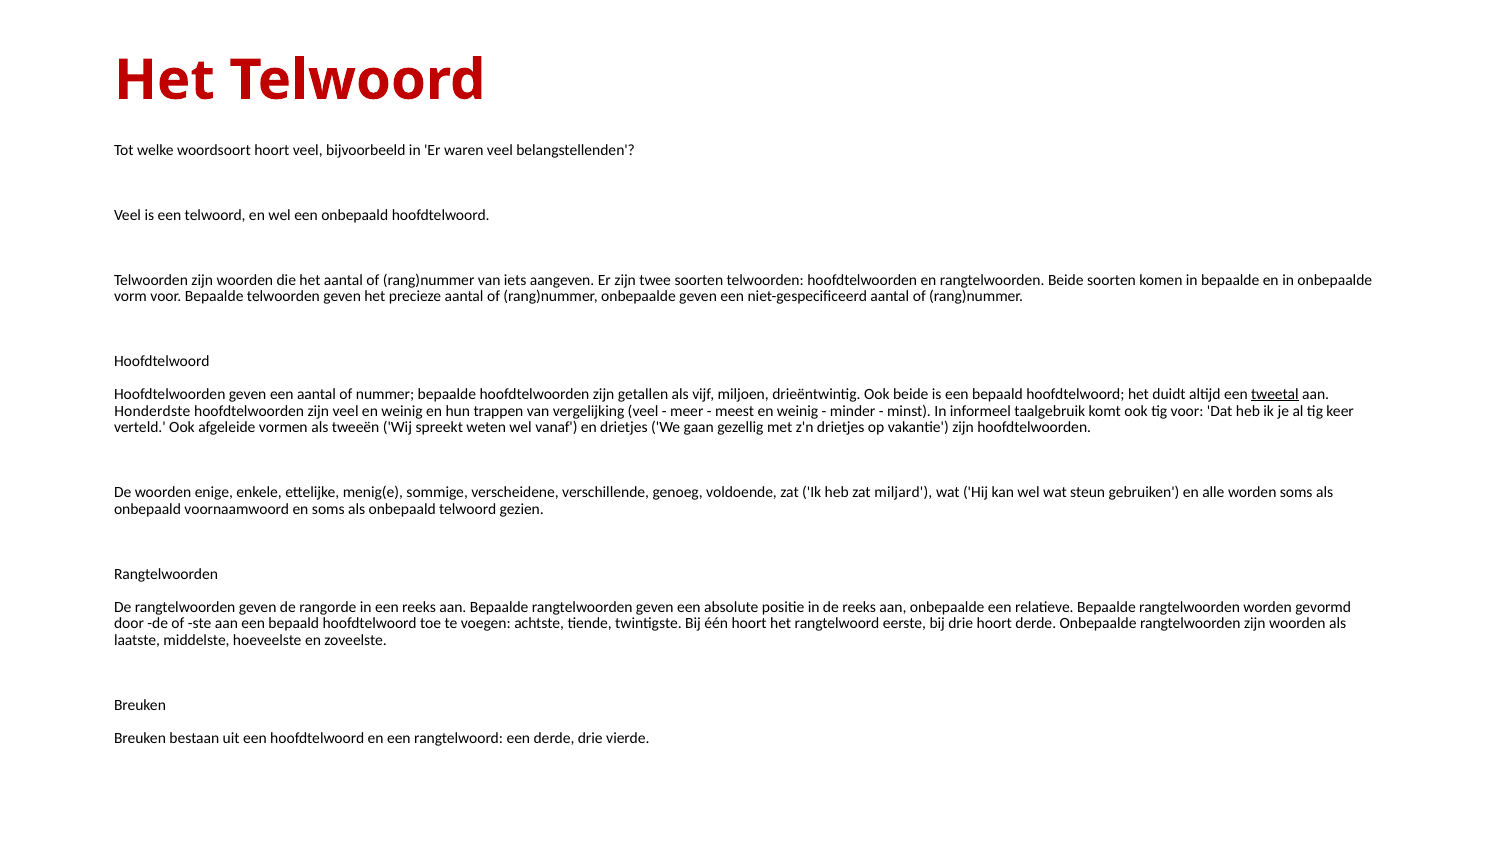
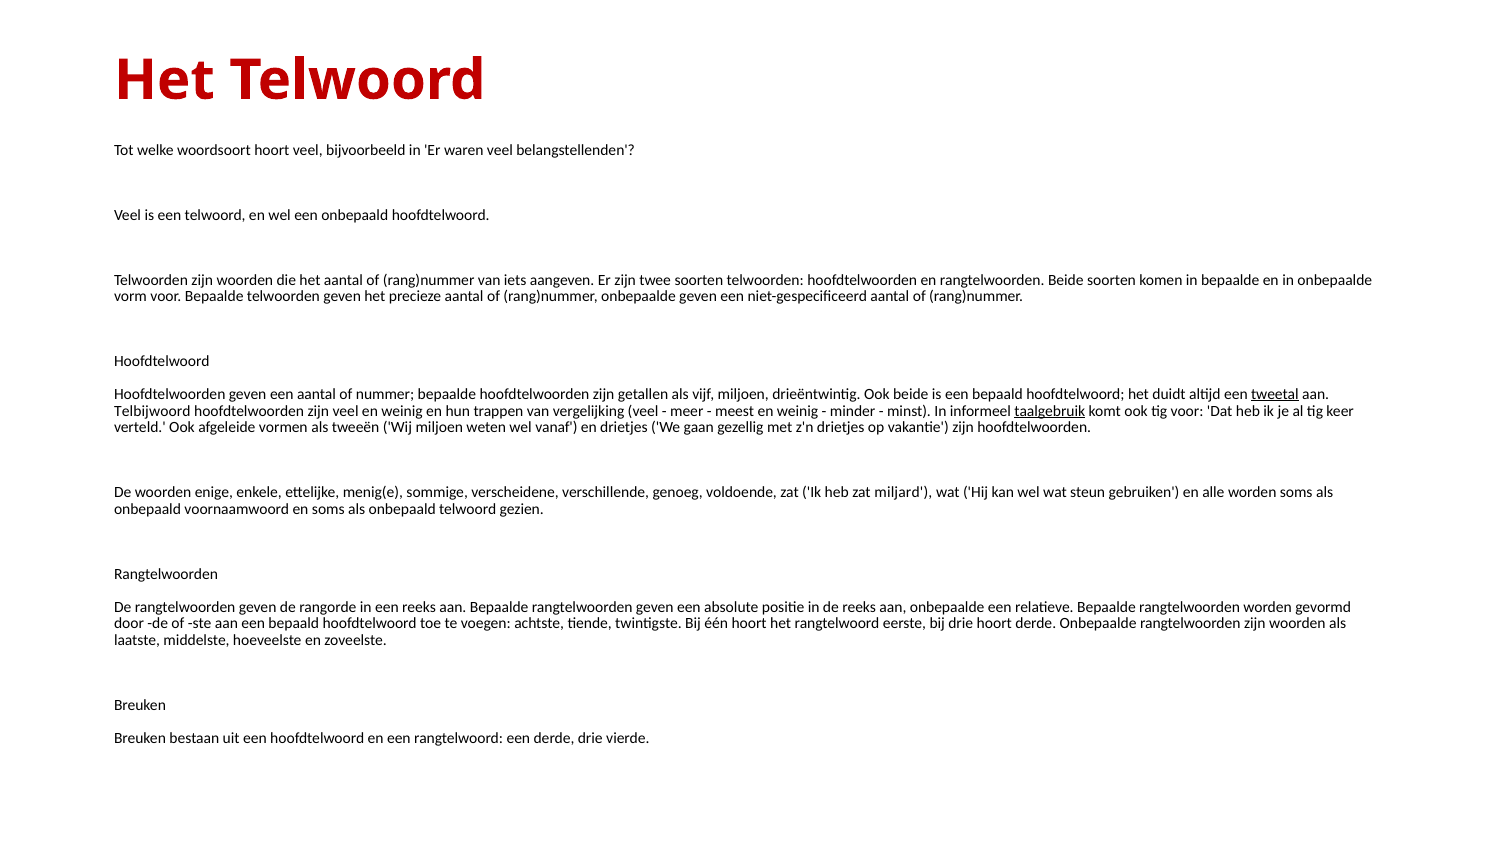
Honderdste: Honderdste -> Telbijwoord
taalgebruik underline: none -> present
Wij spreekt: spreekt -> miljoen
